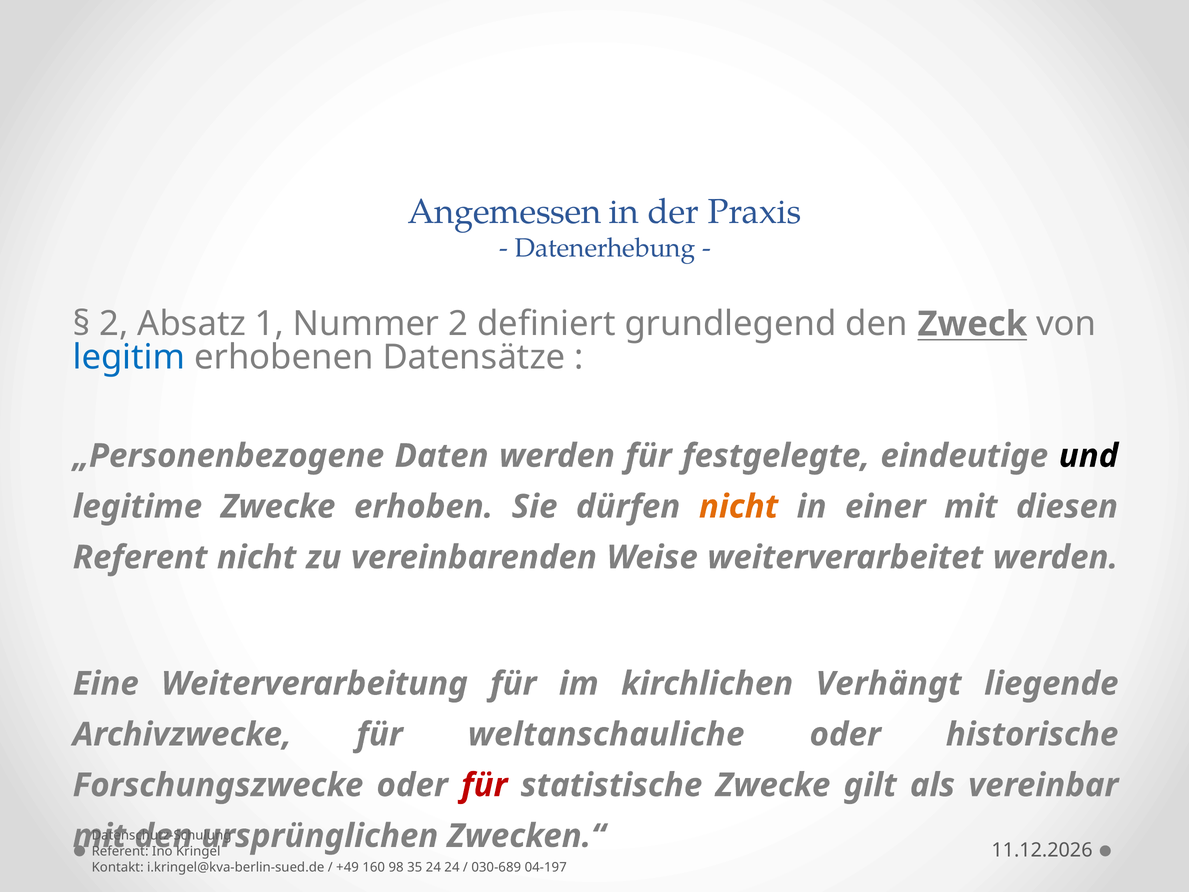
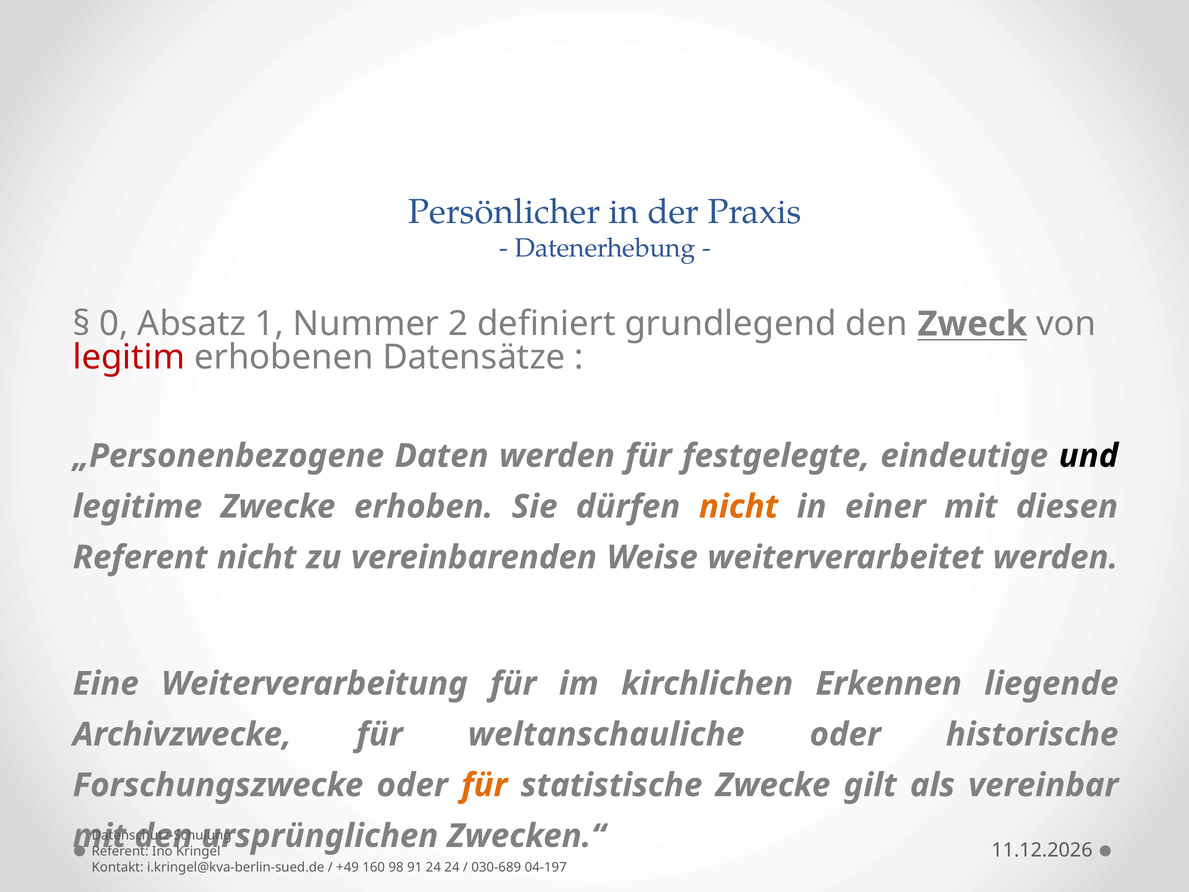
Angemessen: Angemessen -> Persönlicher
2 at (114, 324): 2 -> 0
legitim colour: blue -> red
Verhängt: Verhängt -> Erkennen
für at (484, 785) colour: red -> orange
35: 35 -> 91
